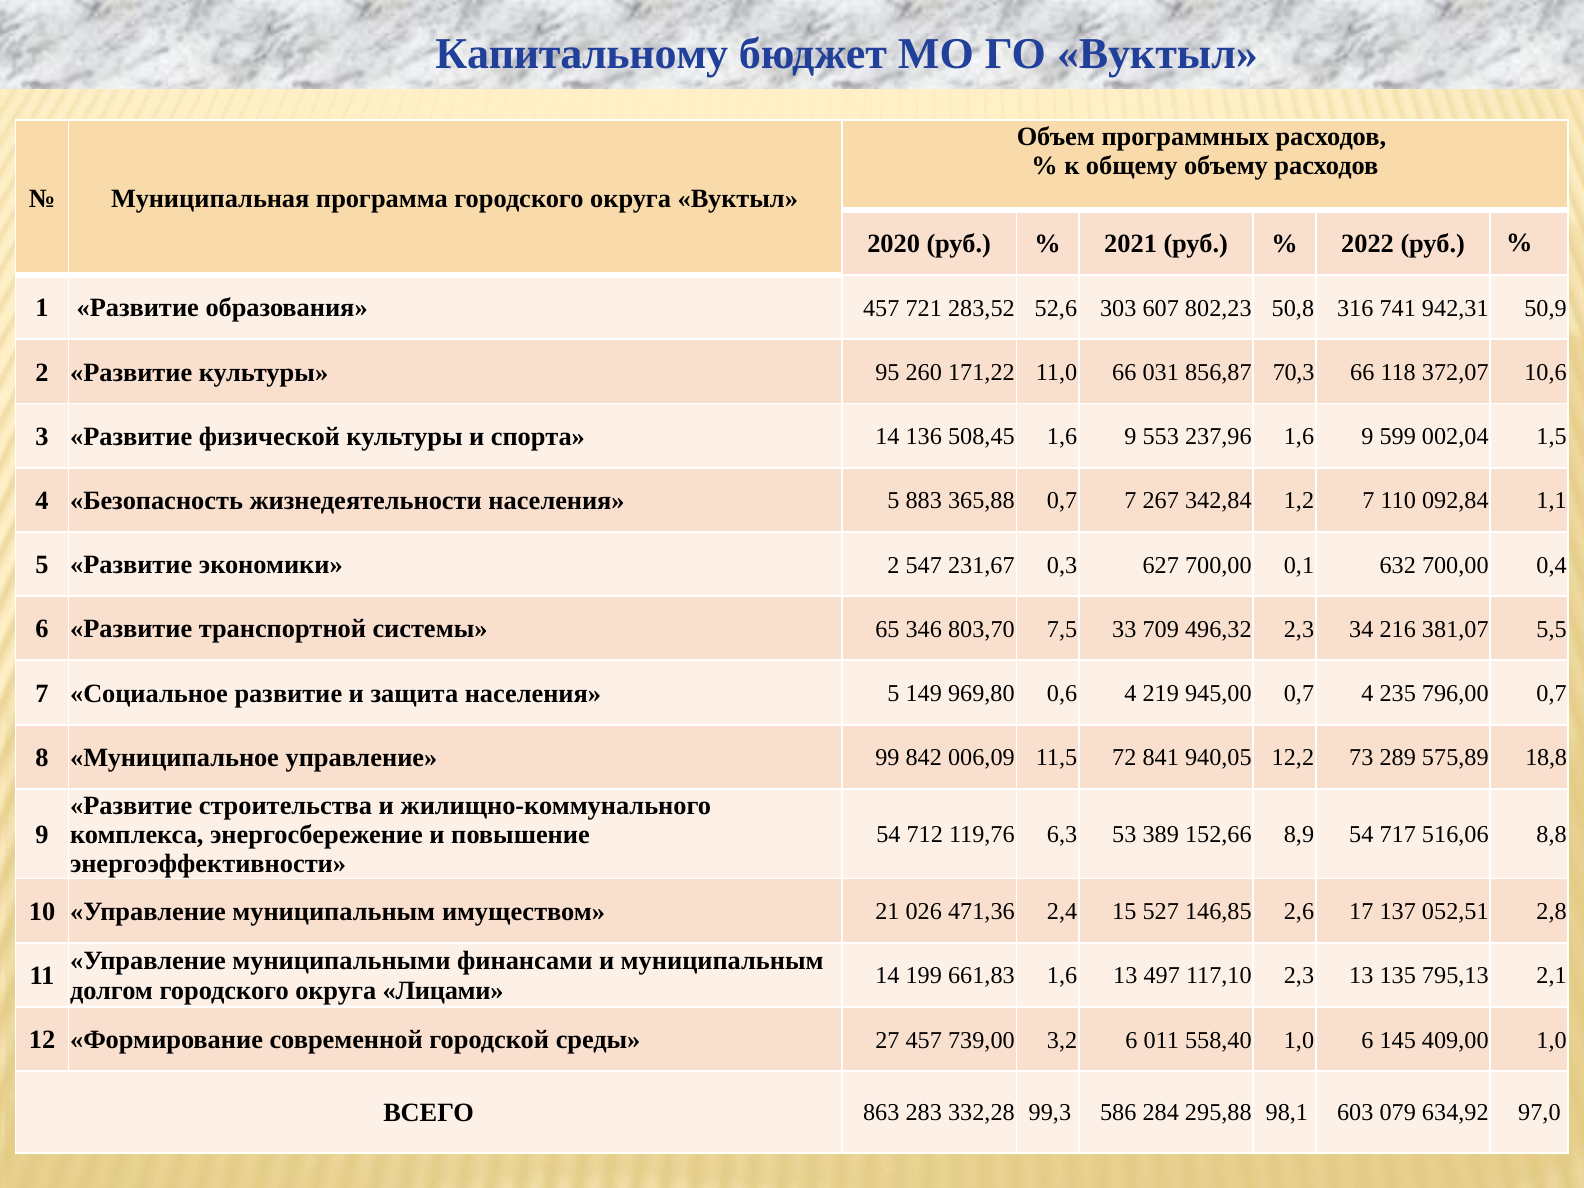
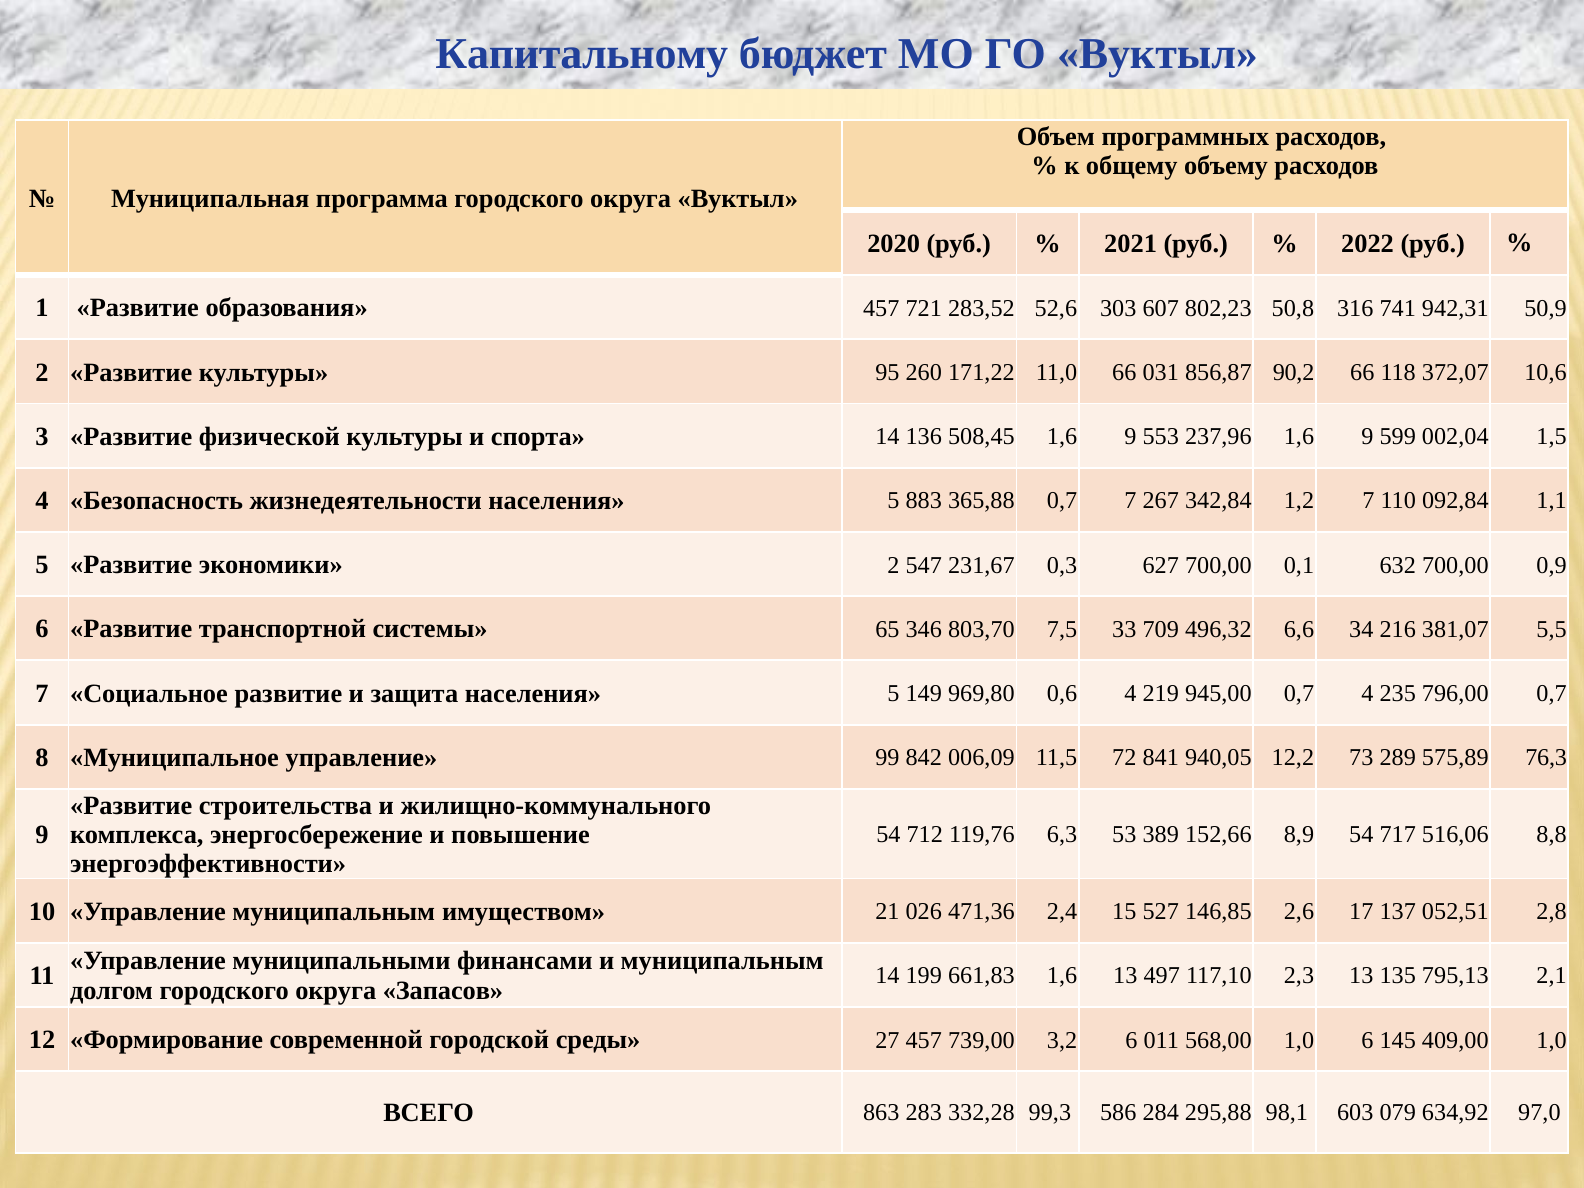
70,3: 70,3 -> 90,2
0,4: 0,4 -> 0,9
496,32 2,3: 2,3 -> 6,6
18,8: 18,8 -> 76,3
Лицами: Лицами -> Запасов
558,40: 558,40 -> 568,00
